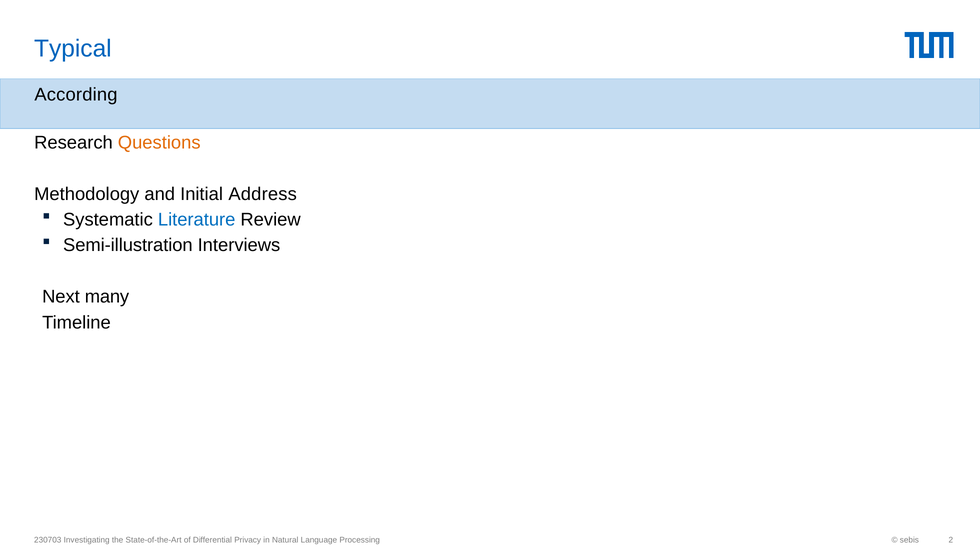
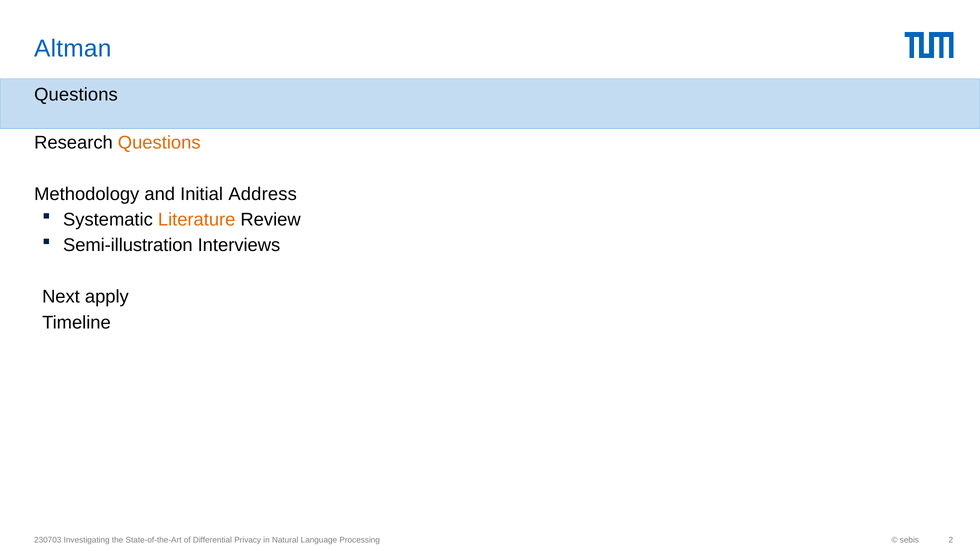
Typical: Typical -> Altman
According at (76, 95): According -> Questions
Literature colour: blue -> orange
many: many -> apply
